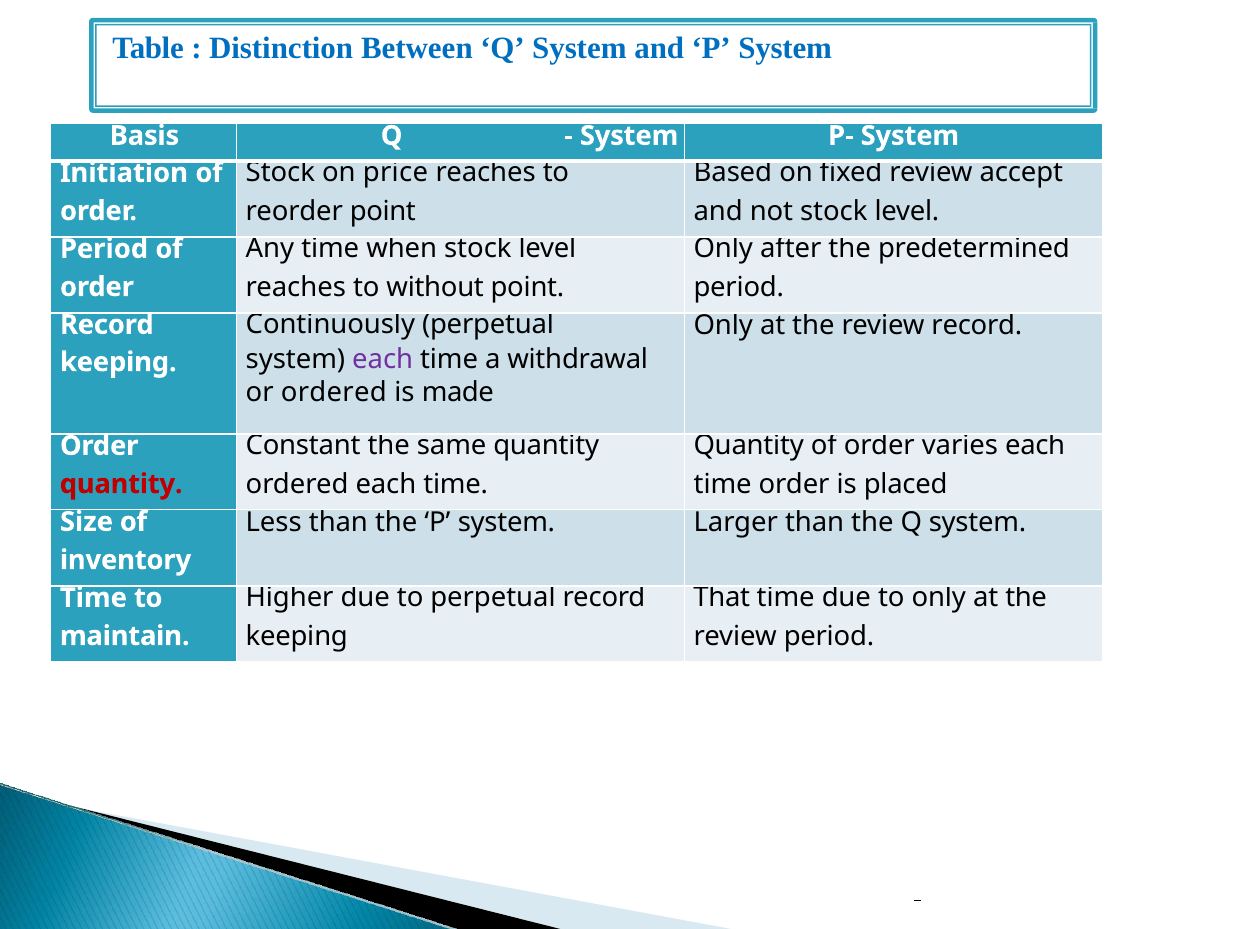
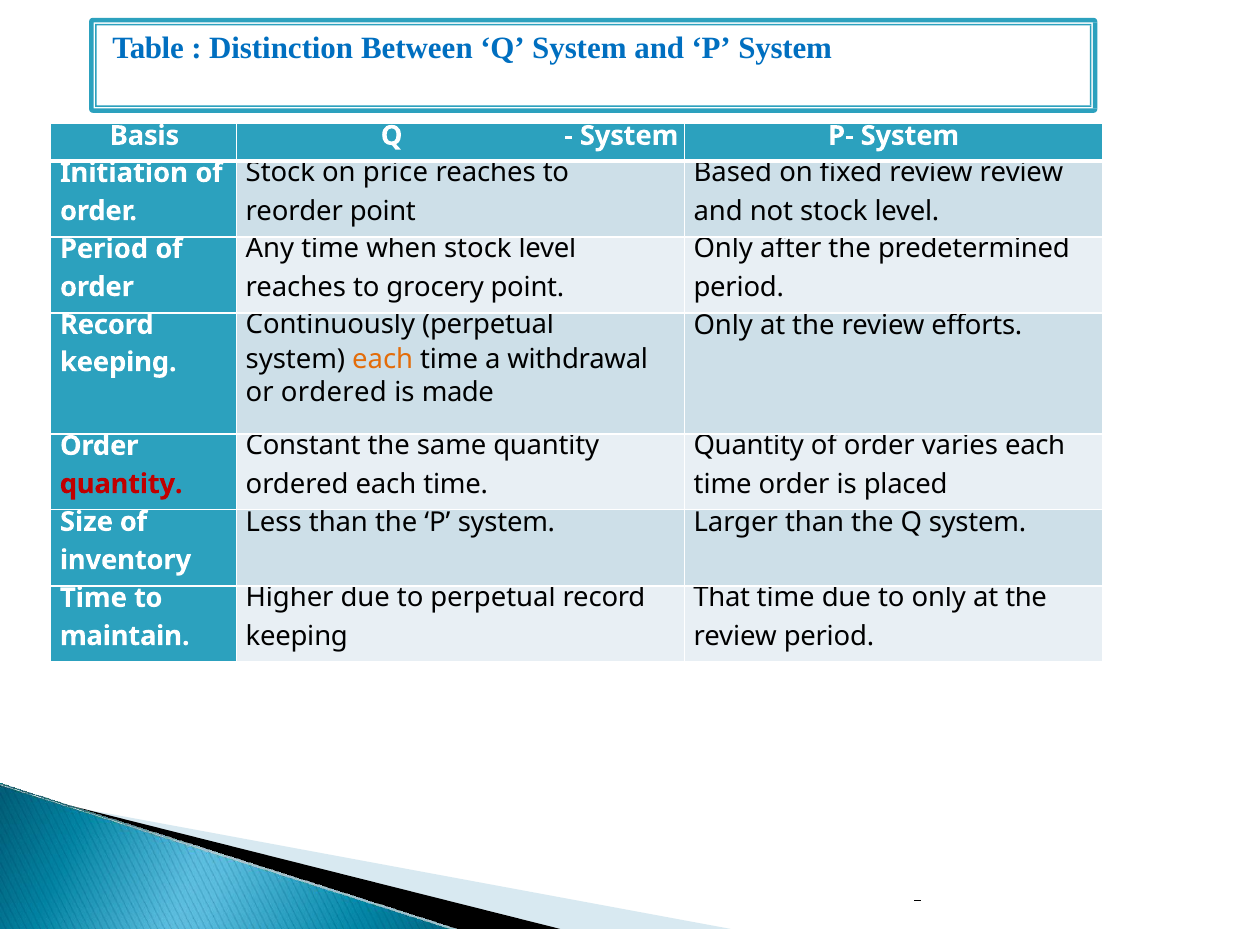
review accept: accept -> review
without: without -> grocery
review record: record -> efforts
each at (383, 359) colour: purple -> orange
